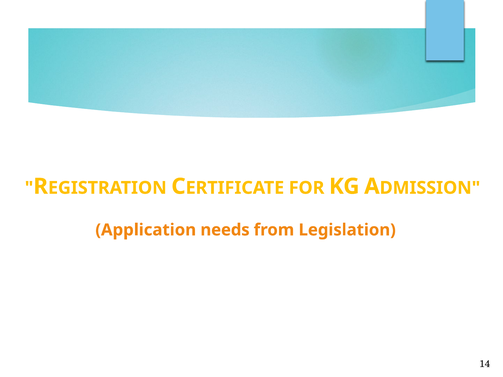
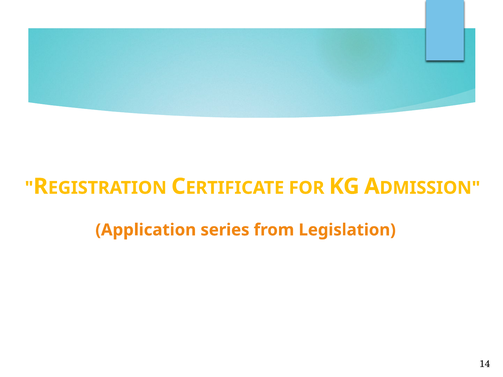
needs: needs -> series
